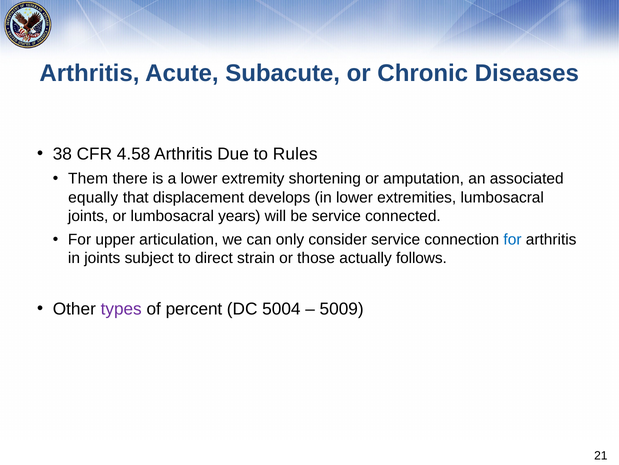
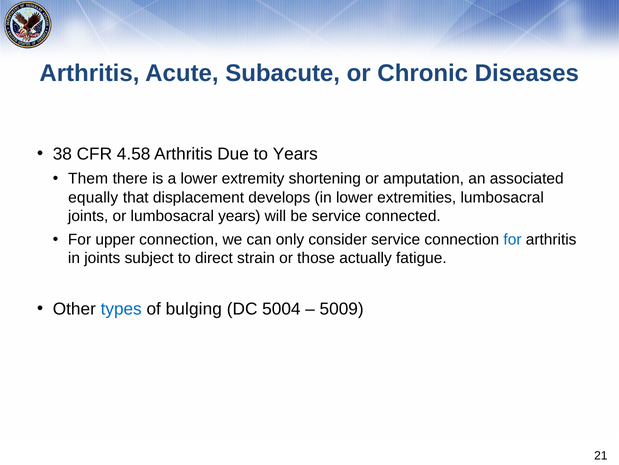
to Rules: Rules -> Years
upper articulation: articulation -> connection
follows: follows -> fatigue
types colour: purple -> blue
percent: percent -> bulging
